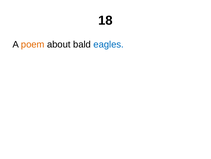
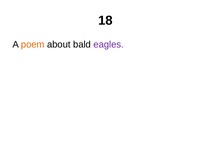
eagles colour: blue -> purple
